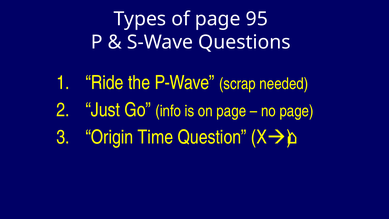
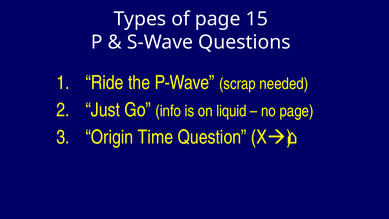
95: 95 -> 15
on page: page -> liquid
